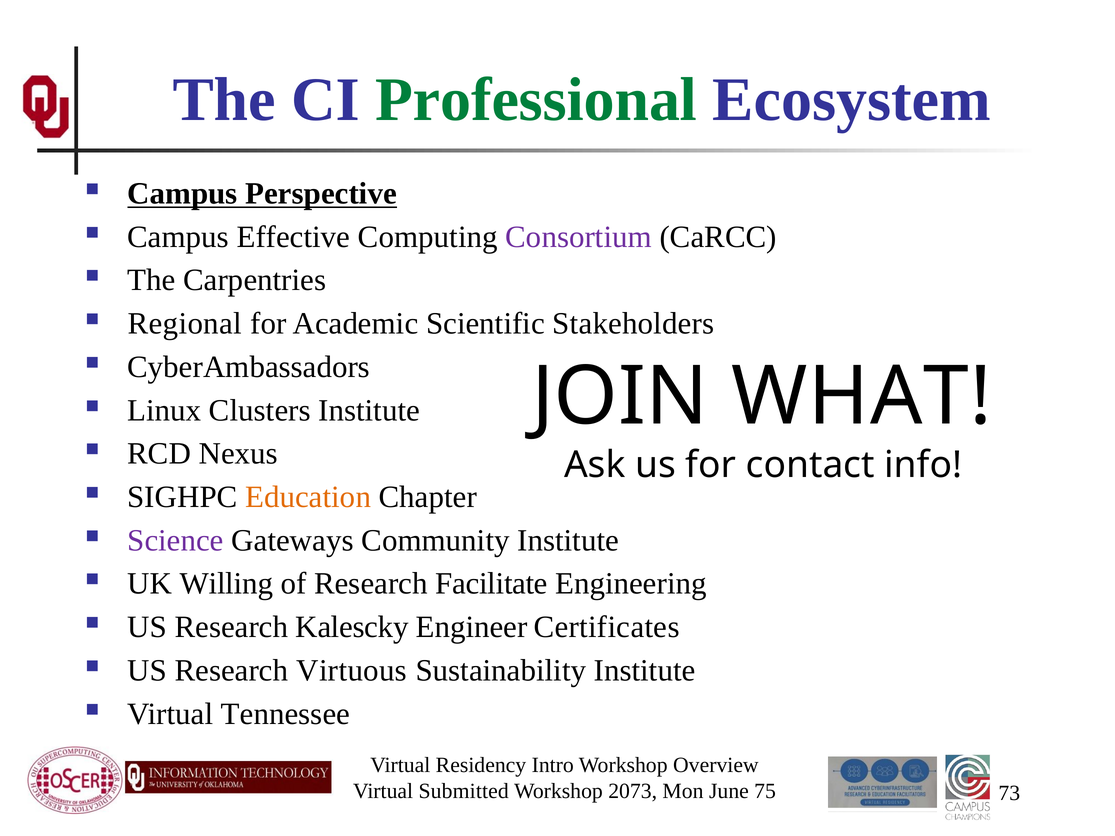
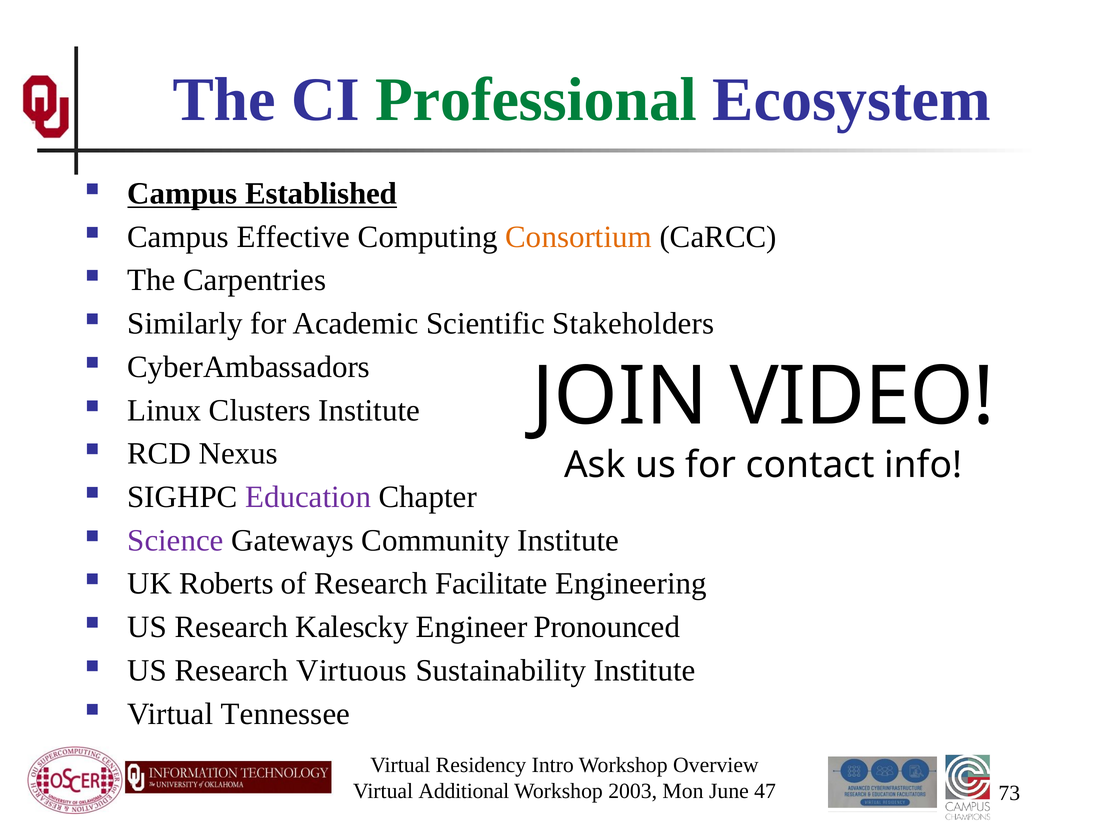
Perspective: Perspective -> Established
Consortium colour: purple -> orange
Regional: Regional -> Similarly
WHAT: WHAT -> VIDEO
Education colour: orange -> purple
Willing: Willing -> Roberts
Certificates: Certificates -> Pronounced
Submitted: Submitted -> Additional
2073: 2073 -> 2003
75: 75 -> 47
